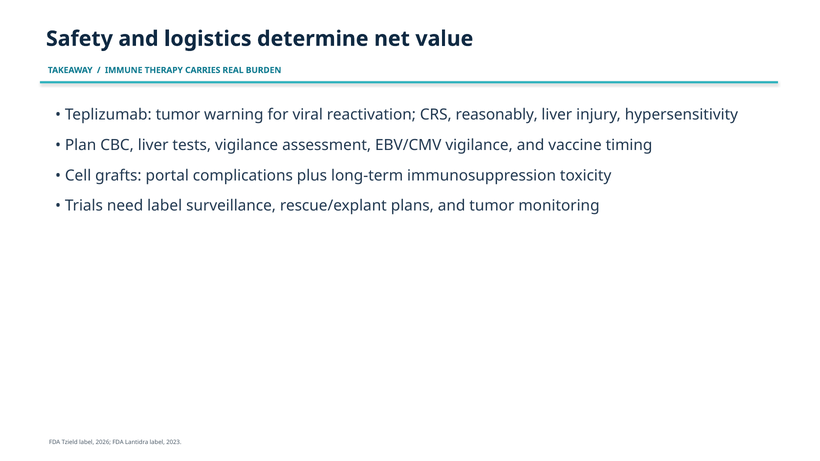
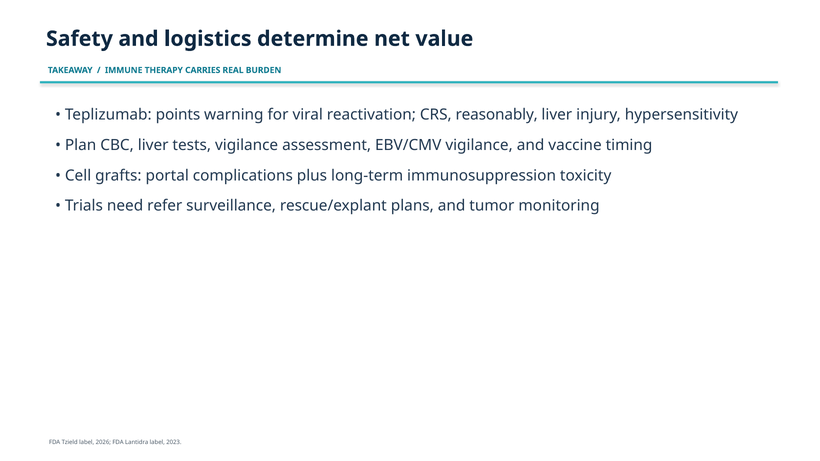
Teplizumab tumor: tumor -> points
need label: label -> refer
